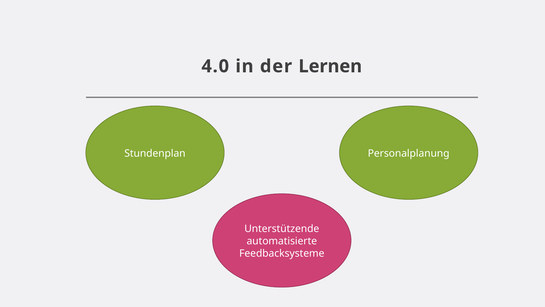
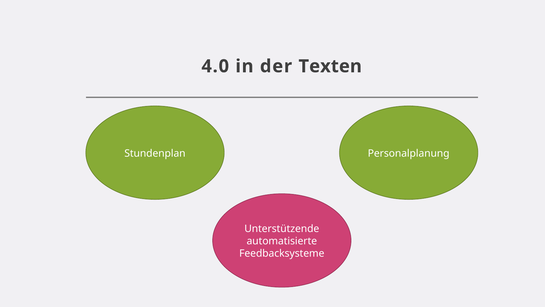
Lernen: Lernen -> Texten
